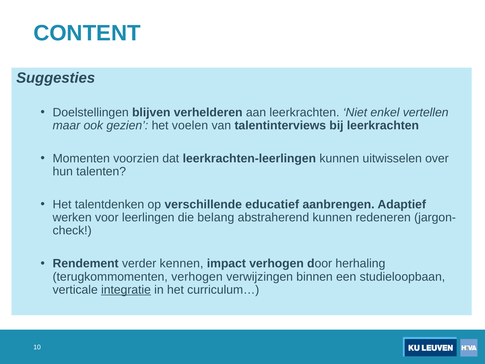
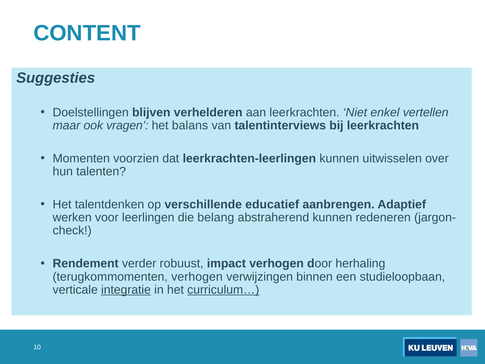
gezien: gezien -> vragen
voelen: voelen -> balans
kennen: kennen -> robuust
curriculum… underline: none -> present
